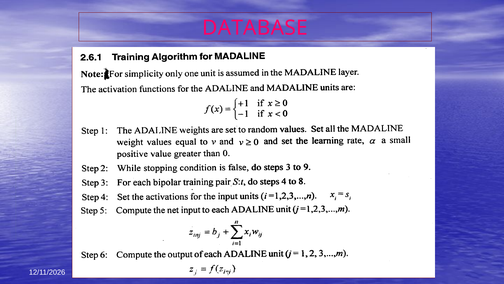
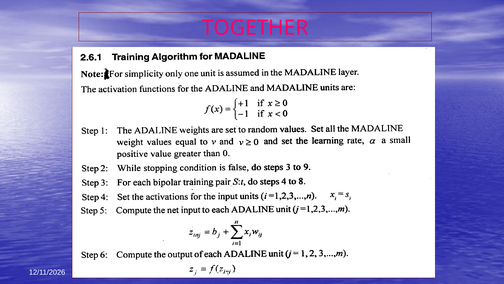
DATABASE: DATABASE -> TOGETHER
